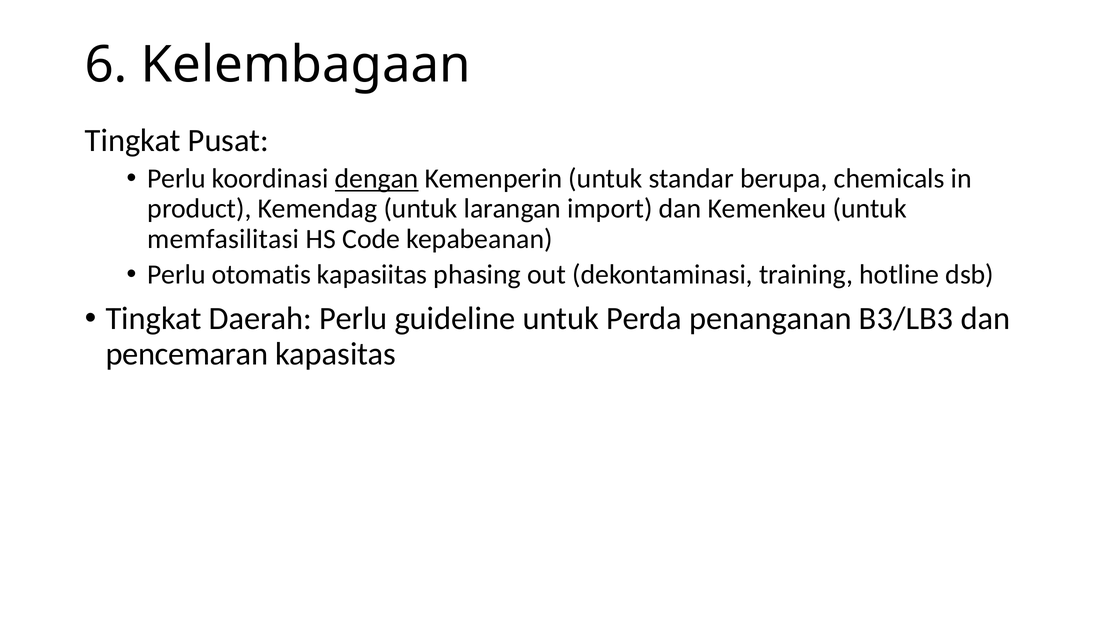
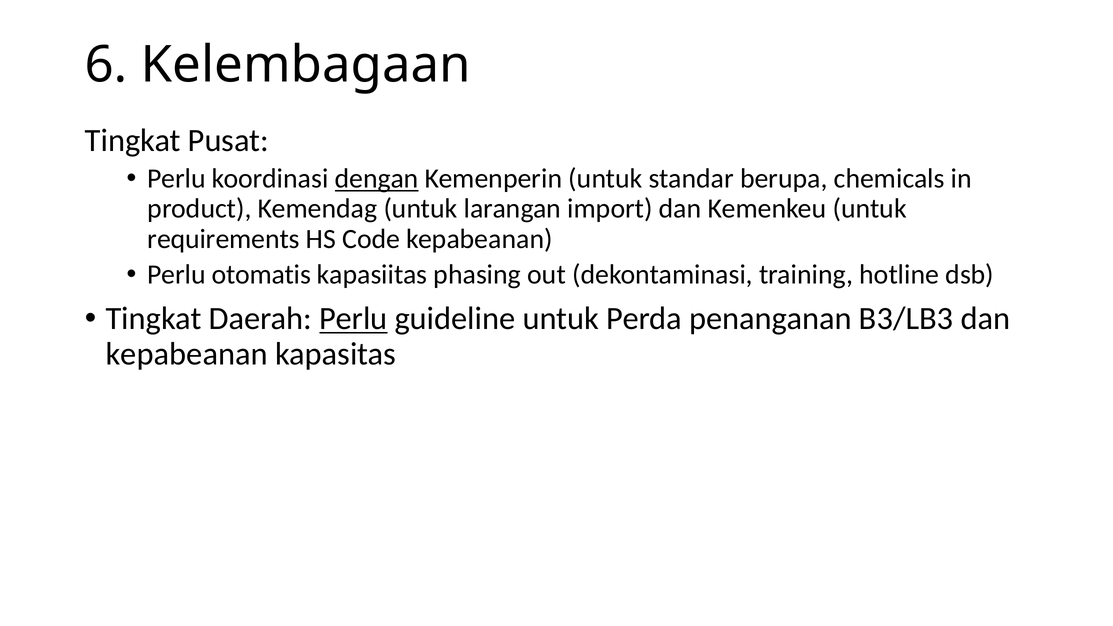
memfasilitasi: memfasilitasi -> requirements
Perlu at (353, 319) underline: none -> present
pencemaran at (187, 354): pencemaran -> kepabeanan
